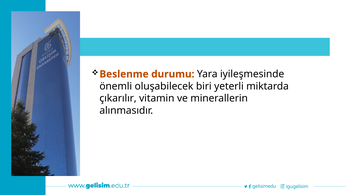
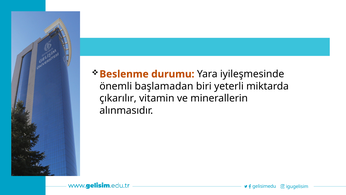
oluşabilecek: oluşabilecek -> başlamadan
